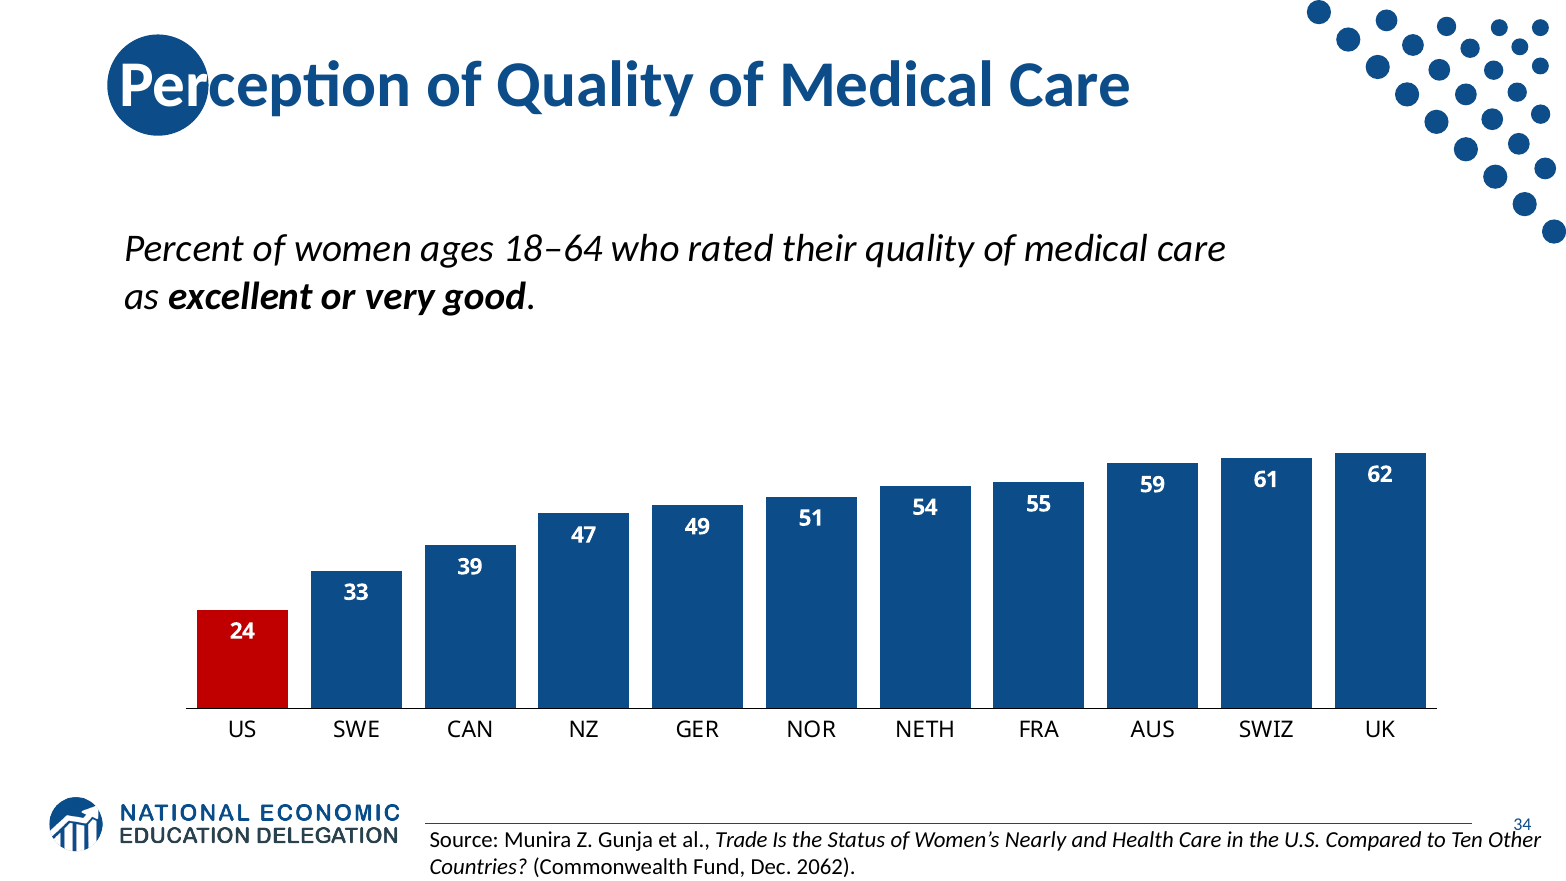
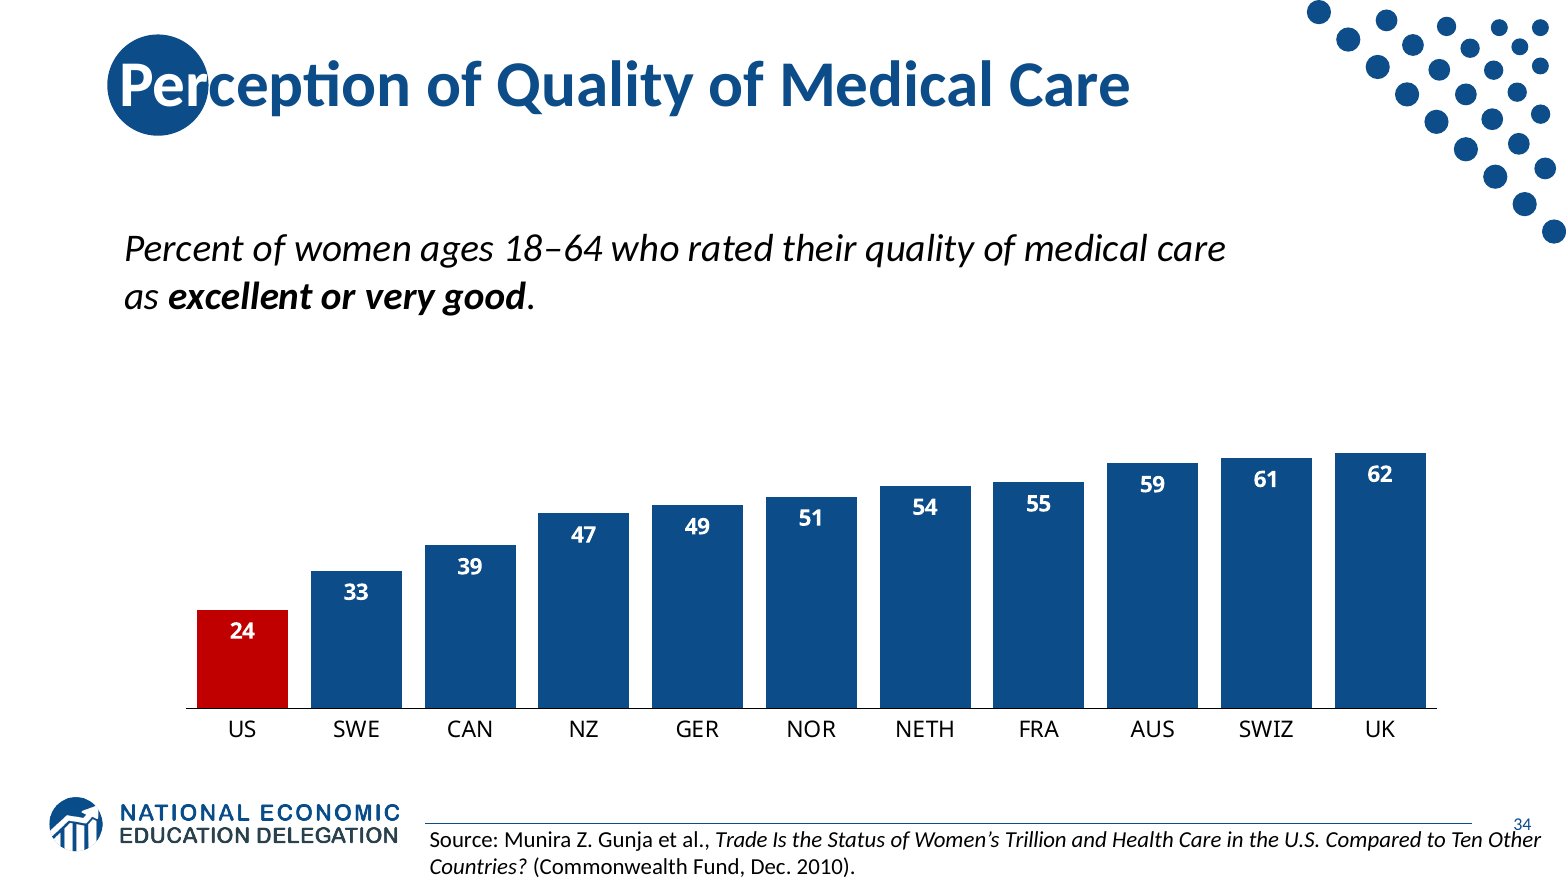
Nearly: Nearly -> Trillion
2062: 2062 -> 2010
